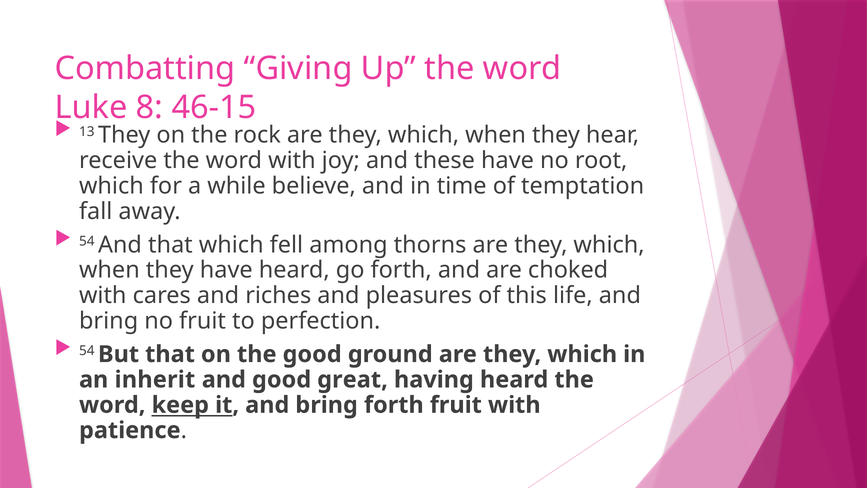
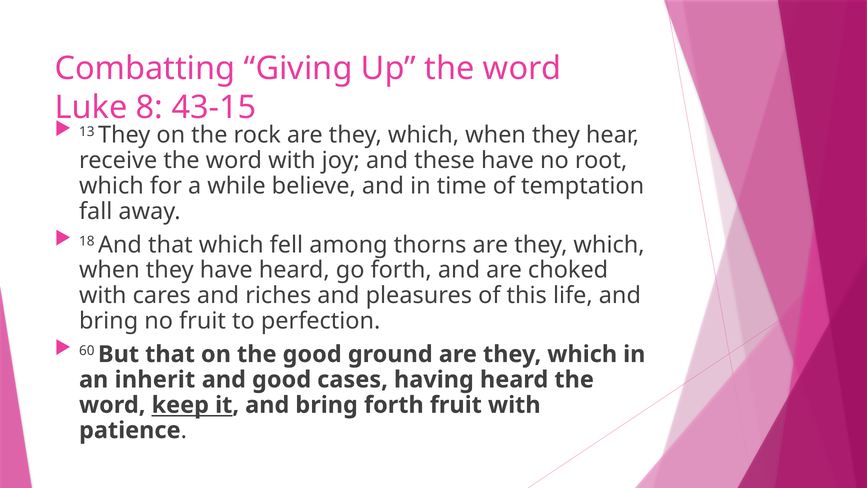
46-15: 46-15 -> 43-15
54 at (87, 241): 54 -> 18
54 at (87, 350): 54 -> 60
great: great -> cases
